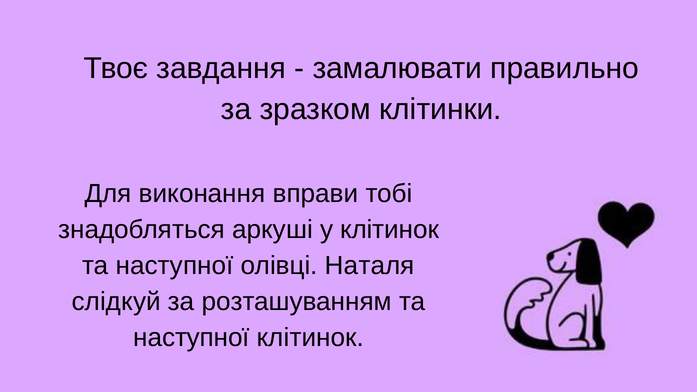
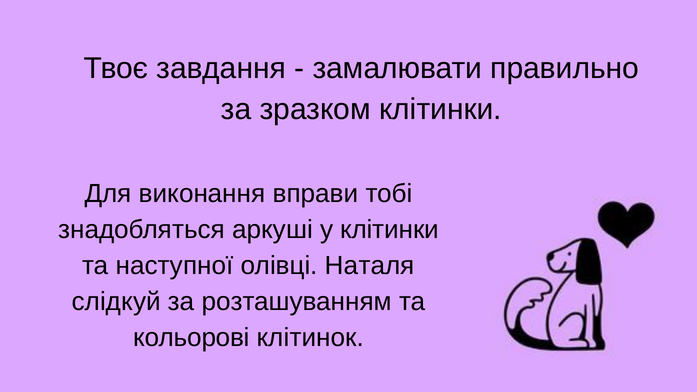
у клітинок: клітинок -> клітинки
наступної at (192, 338): наступної -> кольорові
